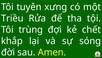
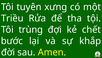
khắp: khắp -> bước
sóng: sóng -> khắp
